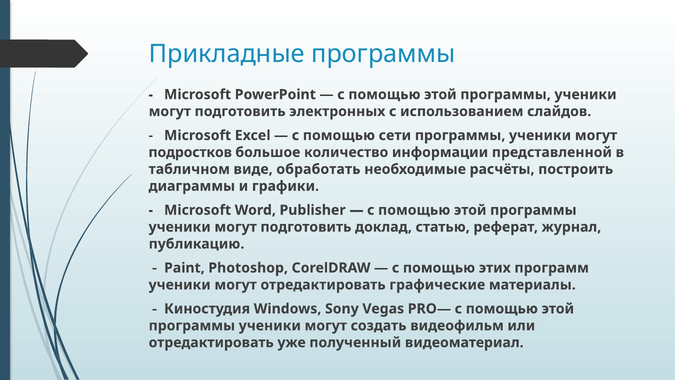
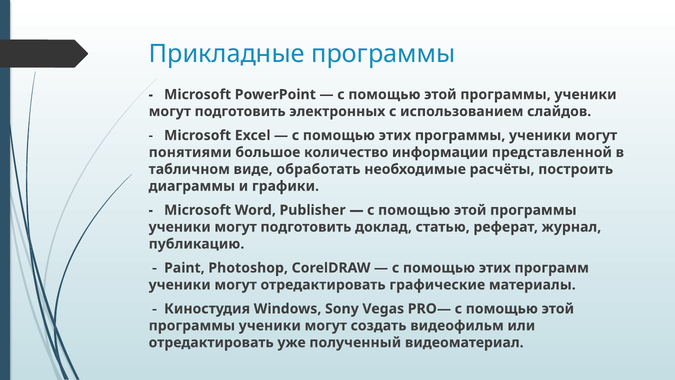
сети at (395, 135): сети -> этих
подростков: подростков -> понятиями
